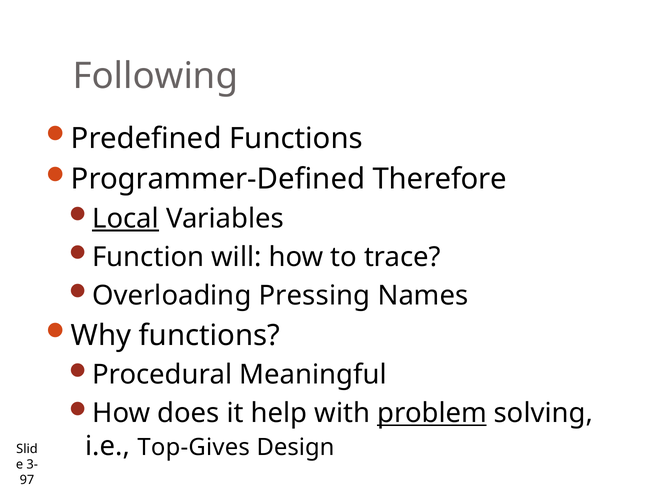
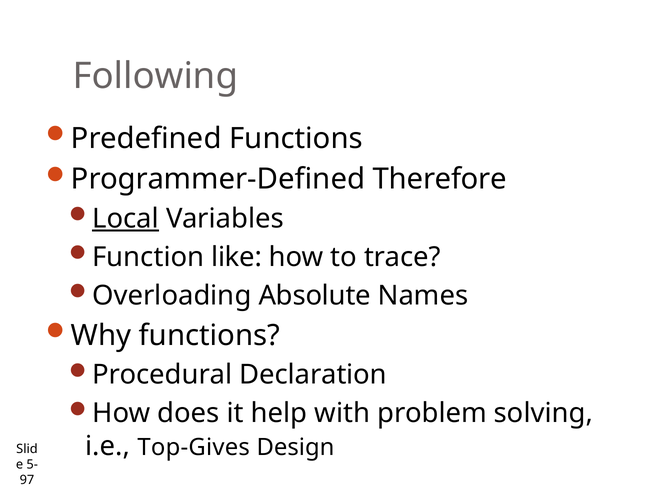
will: will -> like
Pressing: Pressing -> Absolute
Meaningful: Meaningful -> Declaration
problem underline: present -> none
3-: 3- -> 5-
